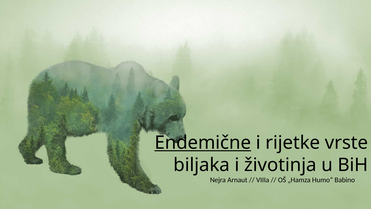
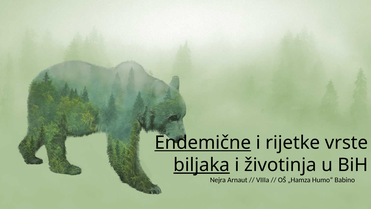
biljaka underline: none -> present
